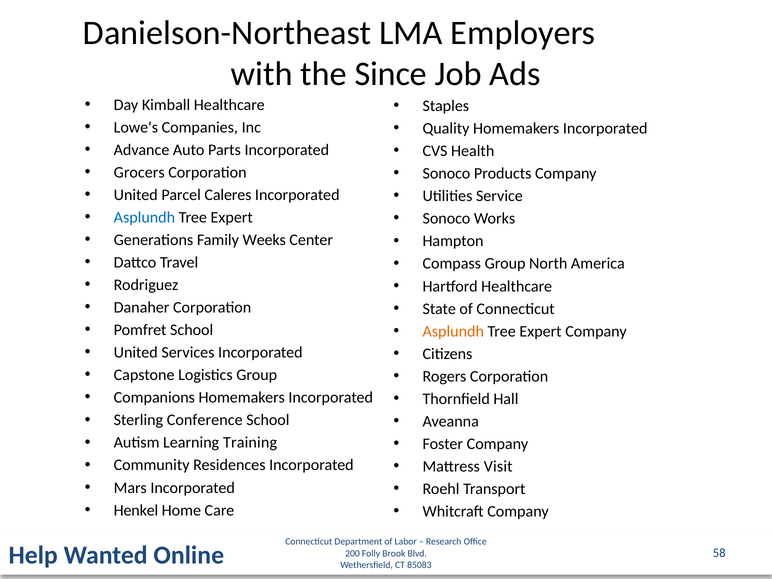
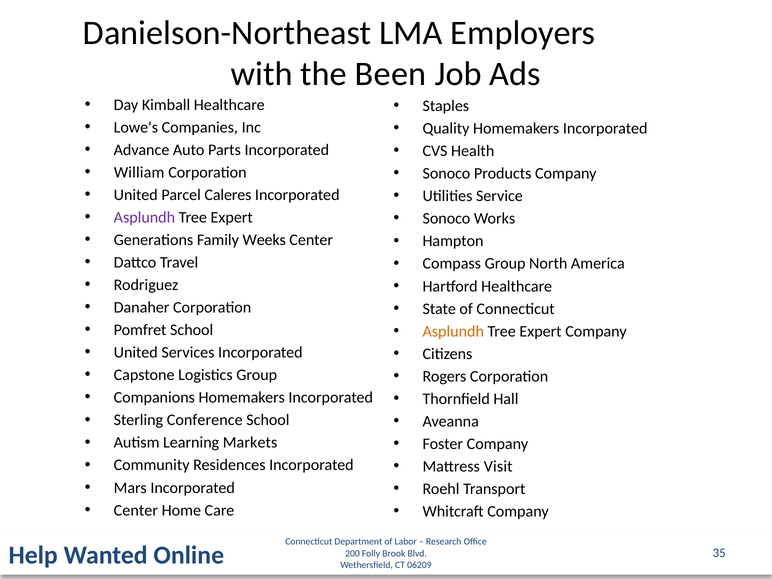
Since: Since -> Been
Grocers: Grocers -> William
Asplundh at (144, 217) colour: blue -> purple
Training: Training -> Markets
Henkel at (136, 510): Henkel -> Center
58: 58 -> 35
85083: 85083 -> 06209
